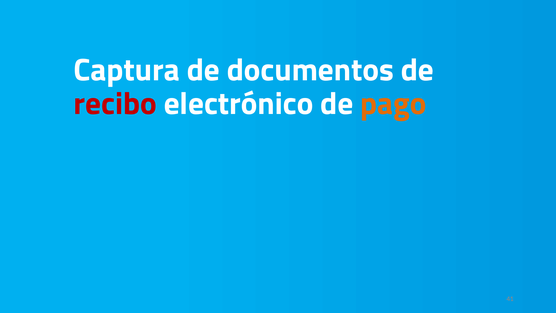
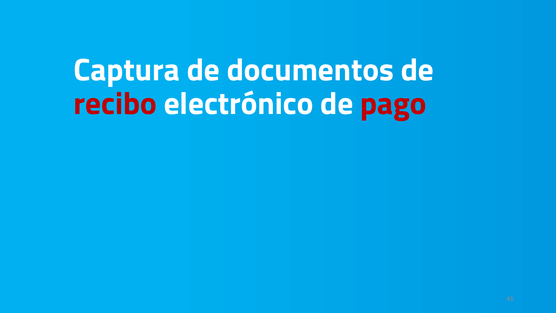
pago colour: orange -> red
